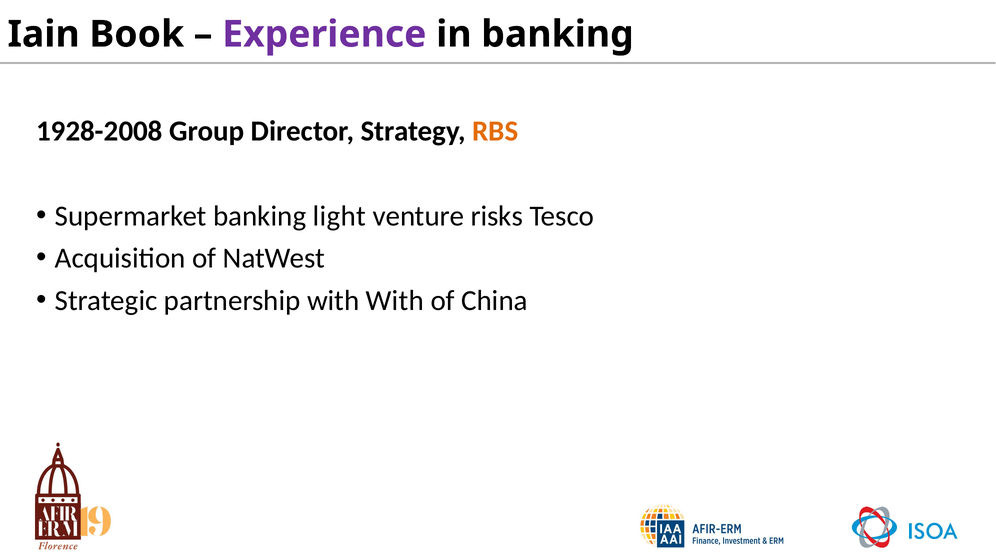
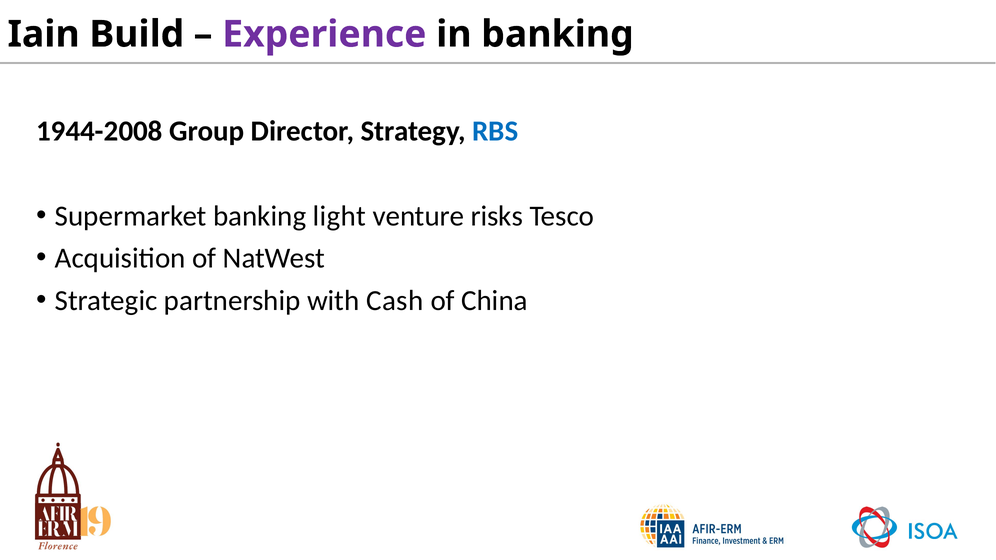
Book: Book -> Build
1928-2008: 1928-2008 -> 1944-2008
RBS colour: orange -> blue
with With: With -> Cash
